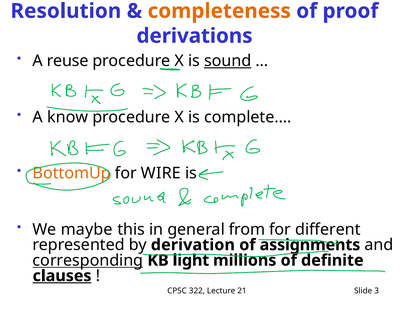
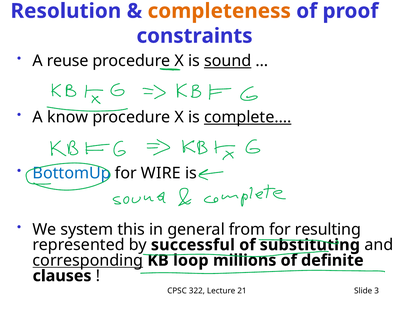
derivations: derivations -> constraints
complete… underline: none -> present
BottomUp colour: orange -> blue
maybe: maybe -> system
different: different -> resulting
derivation: derivation -> successful
assignments: assignments -> substituting
light: light -> loop
clauses underline: present -> none
